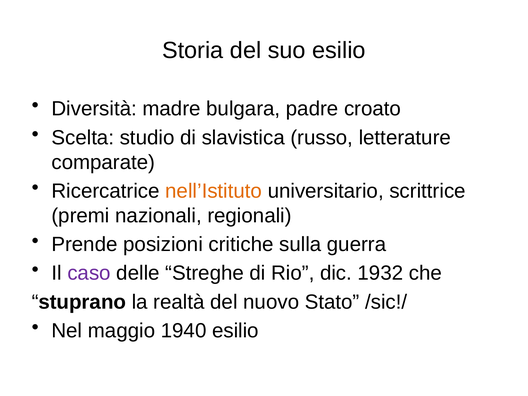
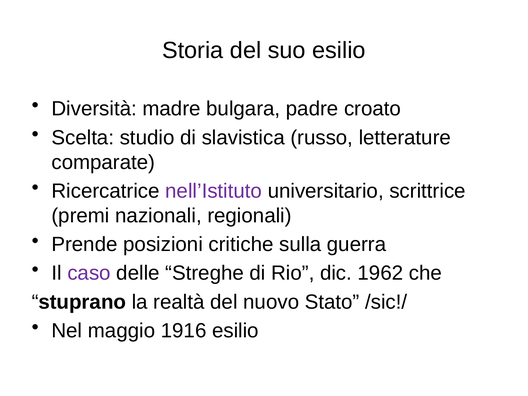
nell’Istituto colour: orange -> purple
1932: 1932 -> 1962
1940: 1940 -> 1916
